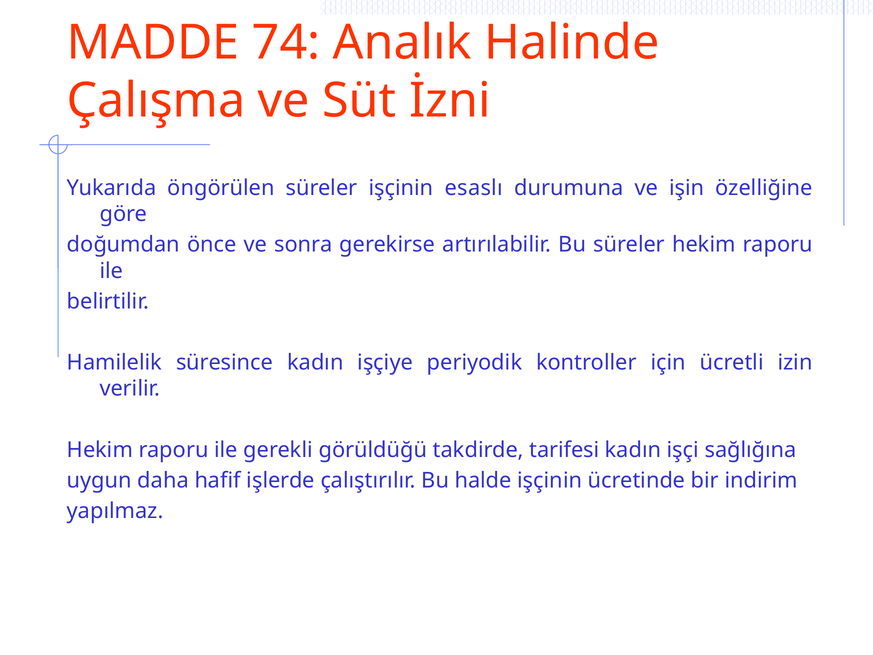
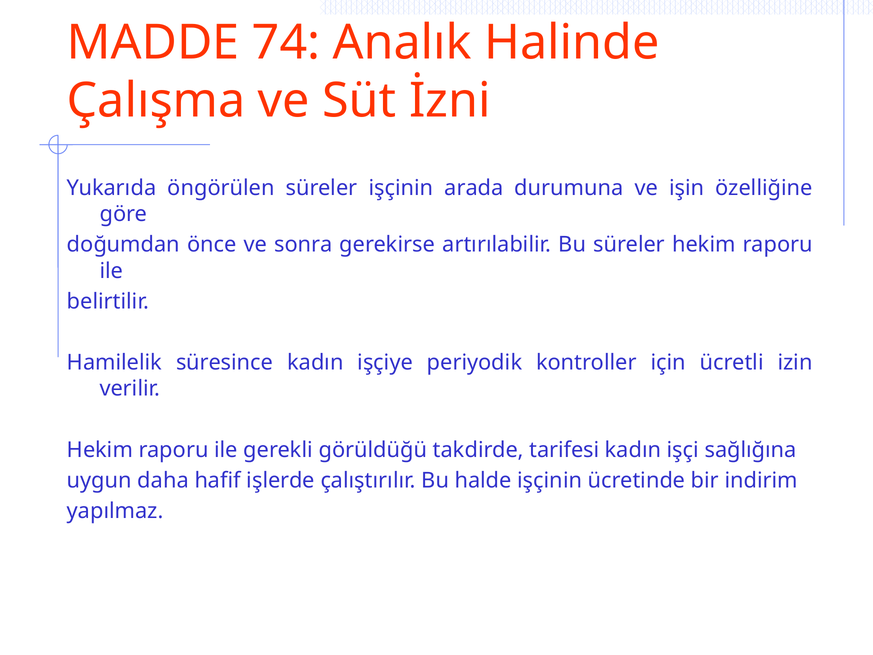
esaslı: esaslı -> arada
